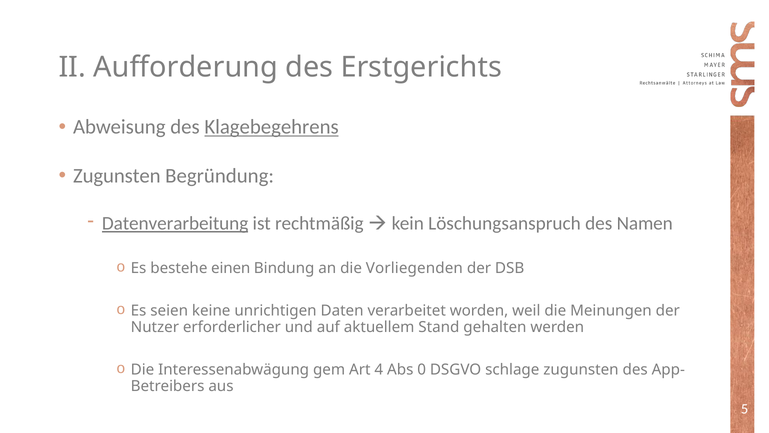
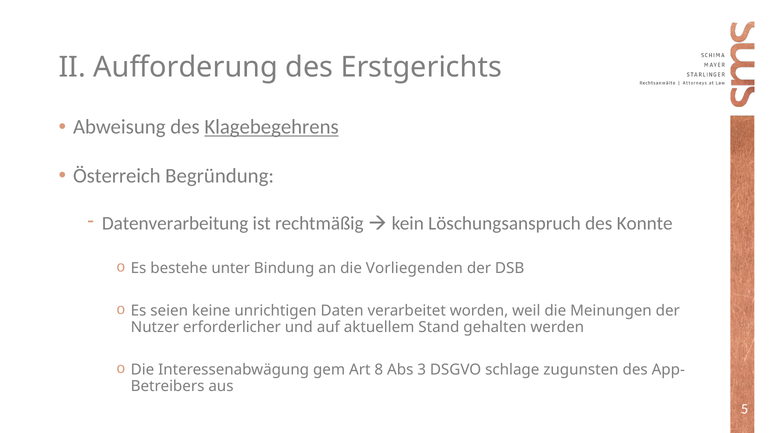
Zugunsten at (117, 176): Zugunsten -> Österreich
Datenverarbeitung underline: present -> none
Namen: Namen -> Konnte
einen: einen -> unter
4: 4 -> 8
0: 0 -> 3
